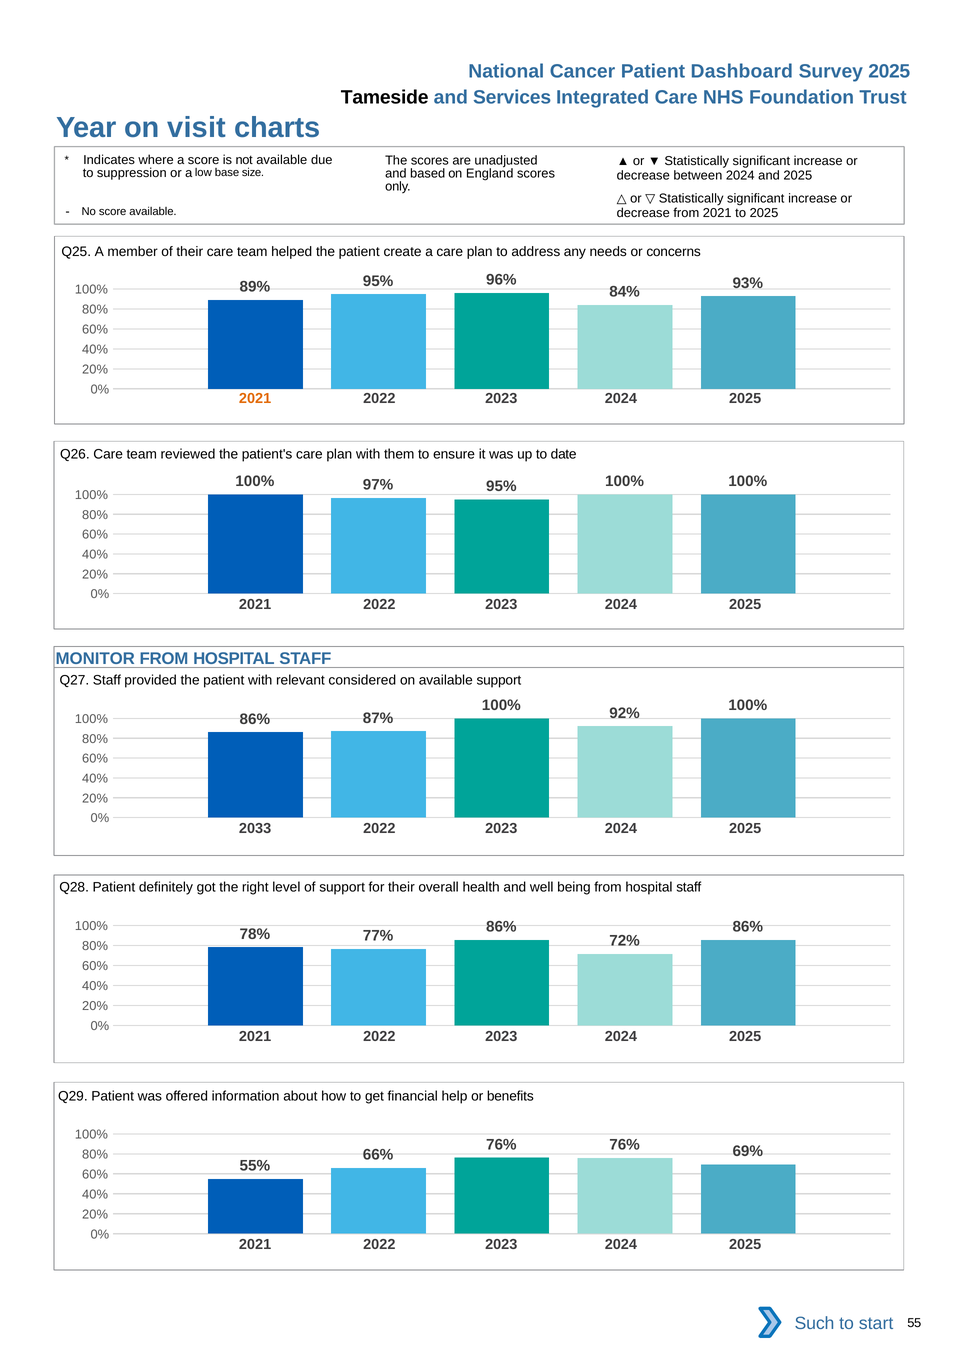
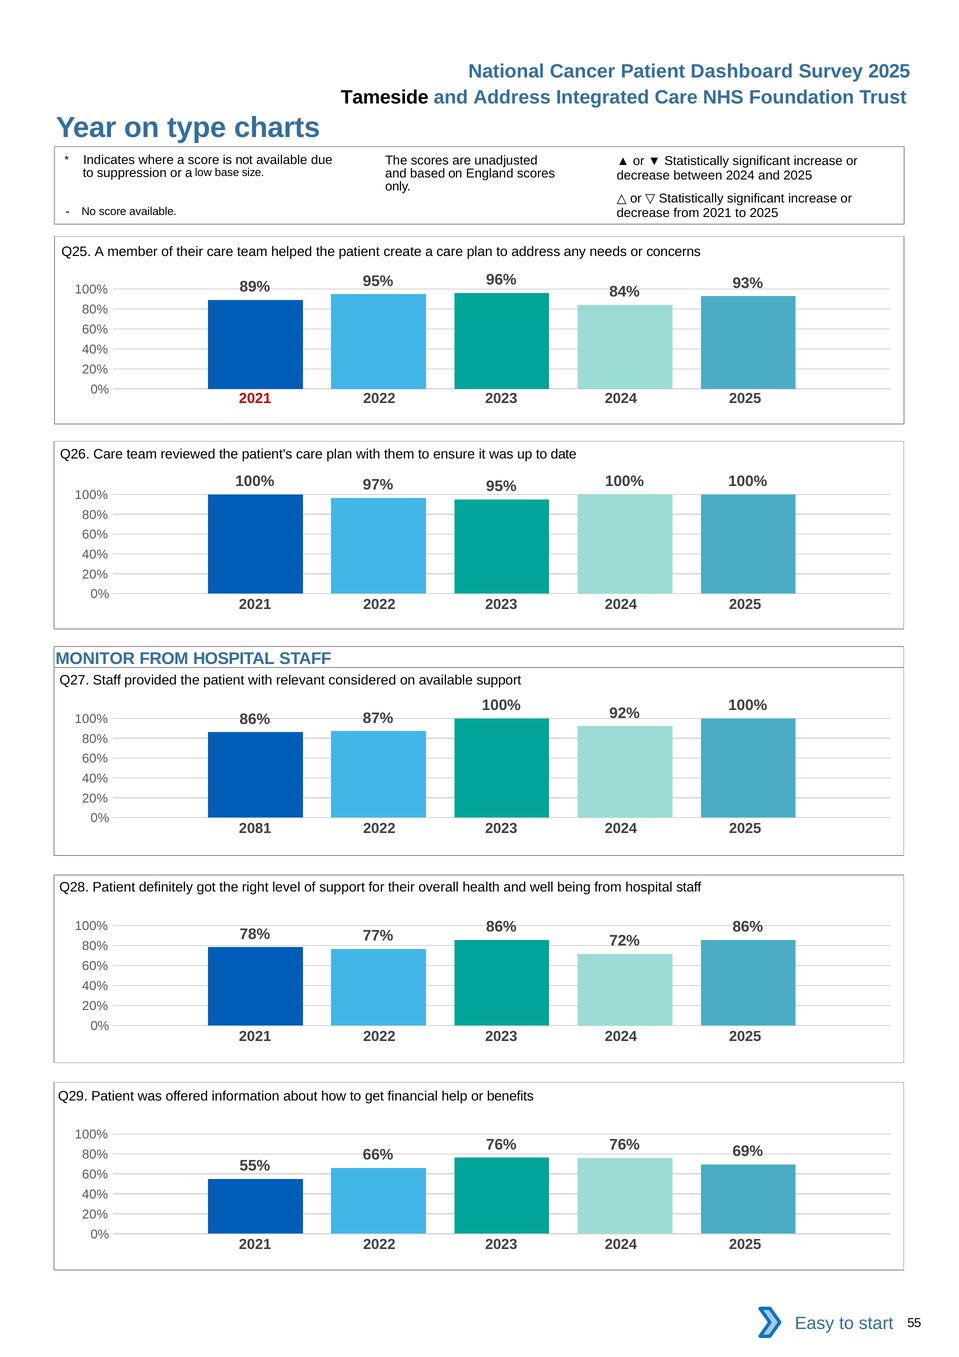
and Services: Services -> Address
visit: visit -> type
2021 at (255, 399) colour: orange -> red
2033: 2033 -> 2081
Such: Such -> Easy
